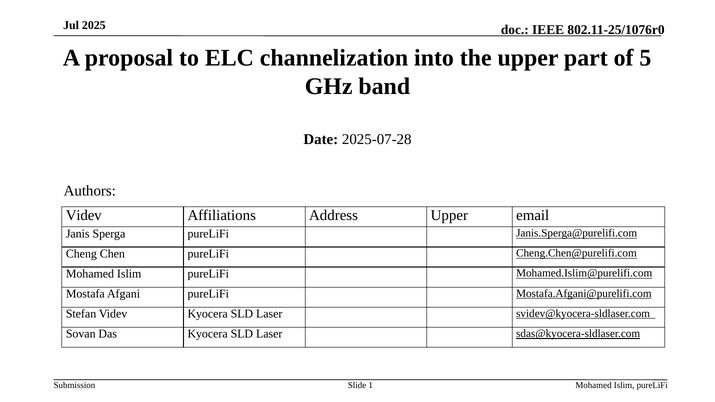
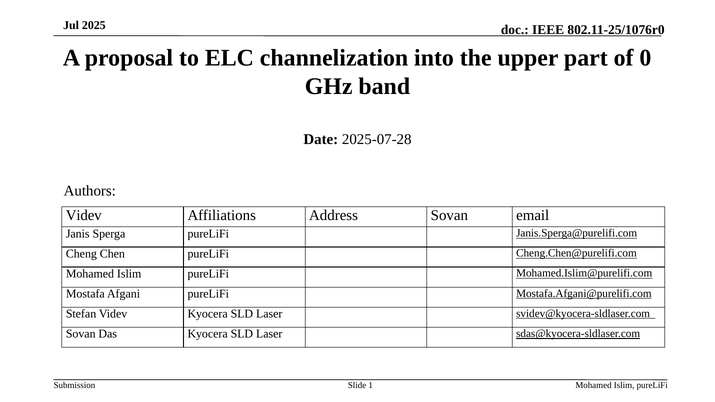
5: 5 -> 0
Address Upper: Upper -> Sovan
